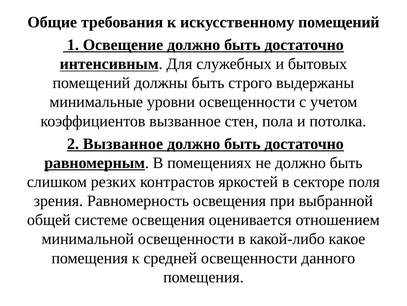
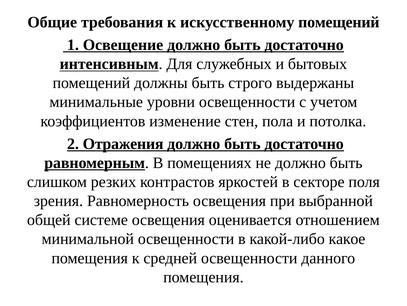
коэффициентов вызванное: вызванное -> изменение
2 Вызванное: Вызванное -> Отражения
